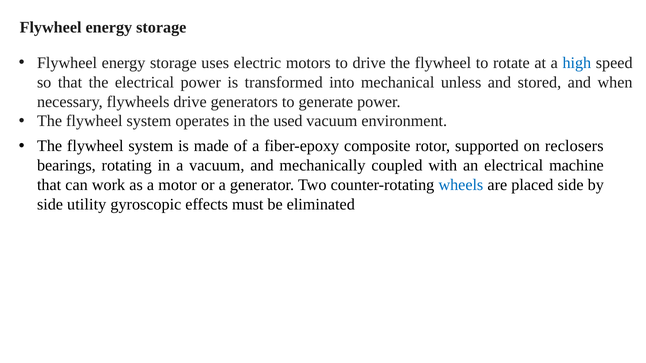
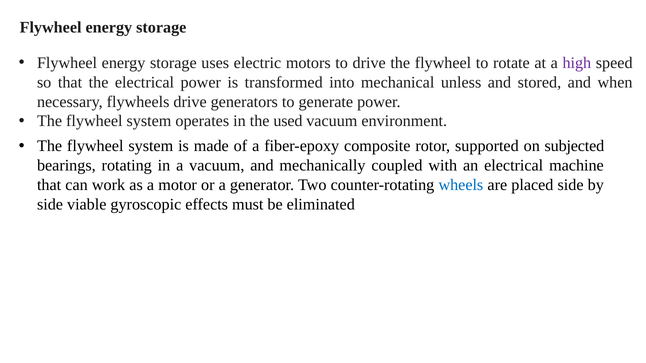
high colour: blue -> purple
reclosers: reclosers -> subjected
utility: utility -> viable
